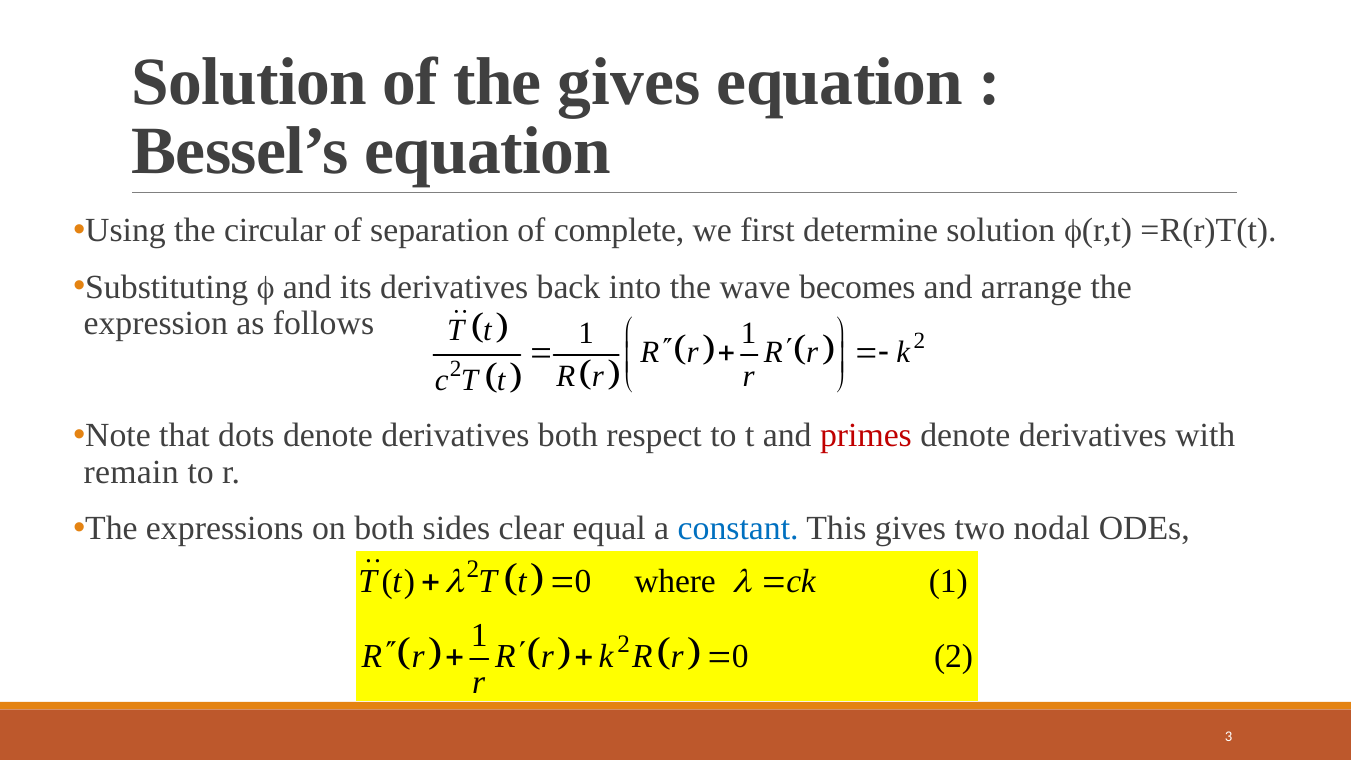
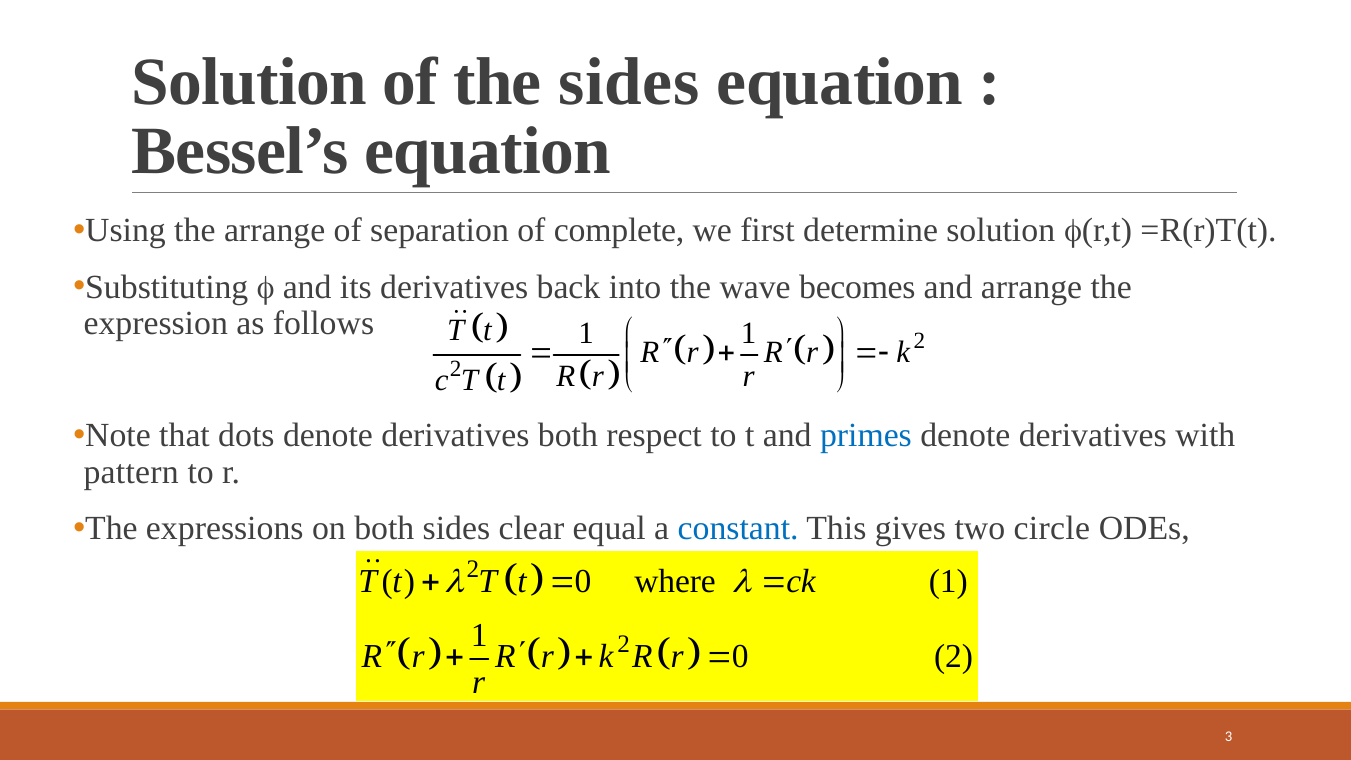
the gives: gives -> sides
the circular: circular -> arrange
primes colour: red -> blue
remain: remain -> pattern
nodal: nodal -> circle
